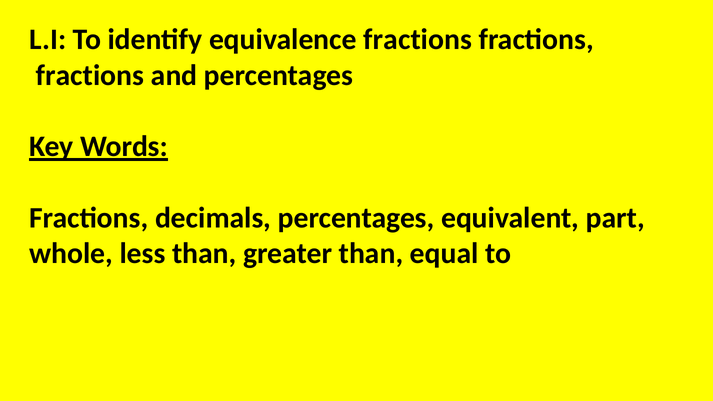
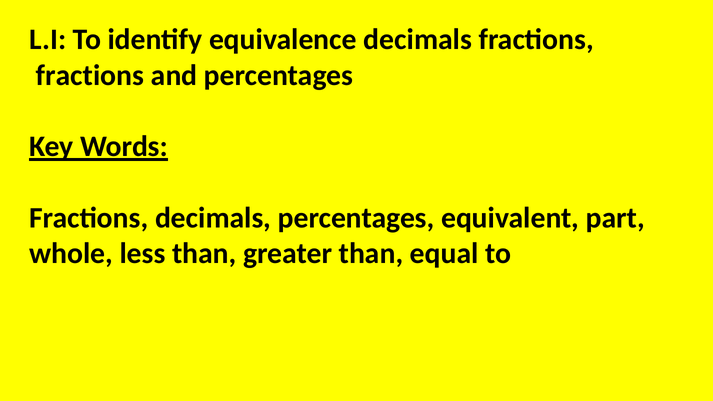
equivalence fractions: fractions -> decimals
